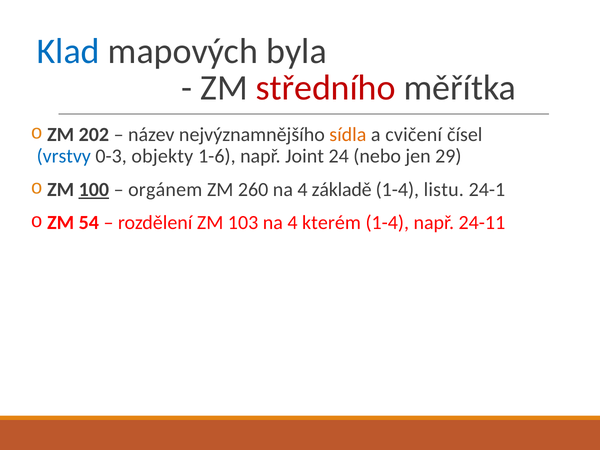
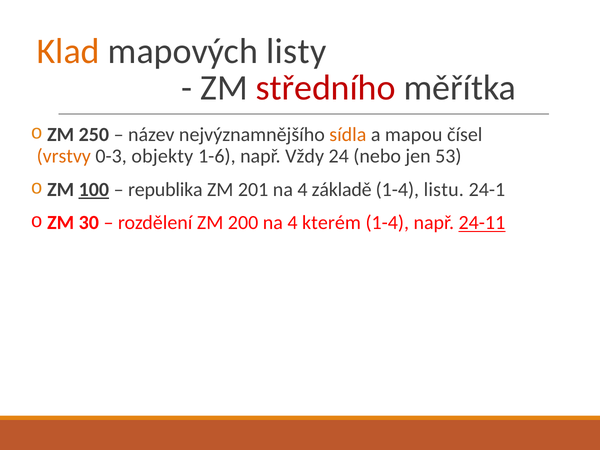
Klad colour: blue -> orange
byla: byla -> listy
202: 202 -> 250
cvičení: cvičení -> mapou
vrstvy colour: blue -> orange
Joint: Joint -> Vždy
29: 29 -> 53
orgánem: orgánem -> republika
260: 260 -> 201
54: 54 -> 30
103: 103 -> 200
24-11 underline: none -> present
